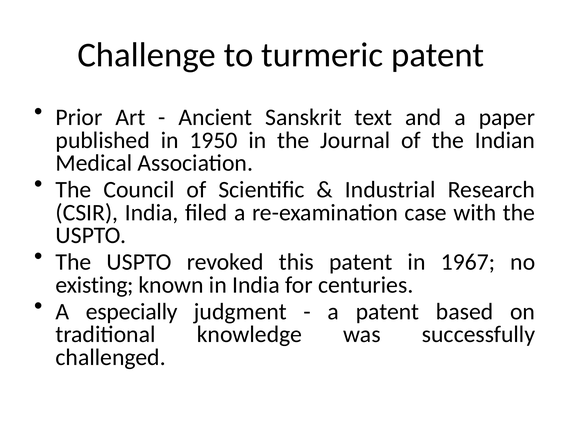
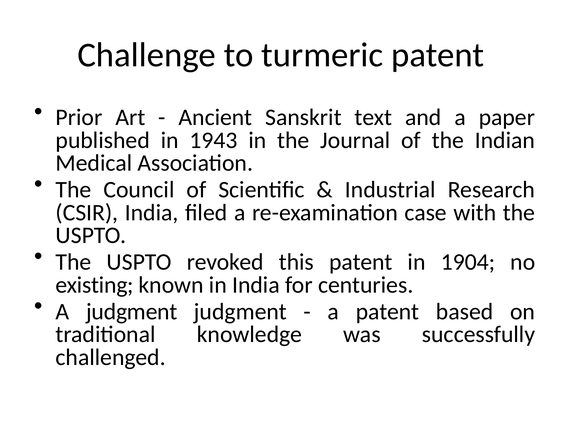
1950: 1950 -> 1943
1967: 1967 -> 1904
A especially: especially -> judgment
